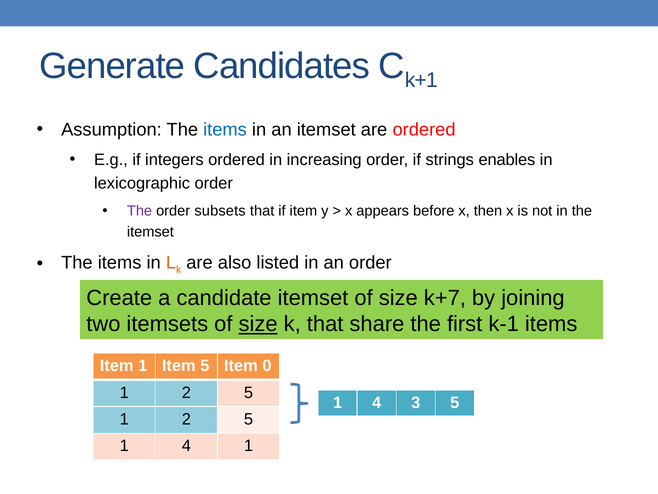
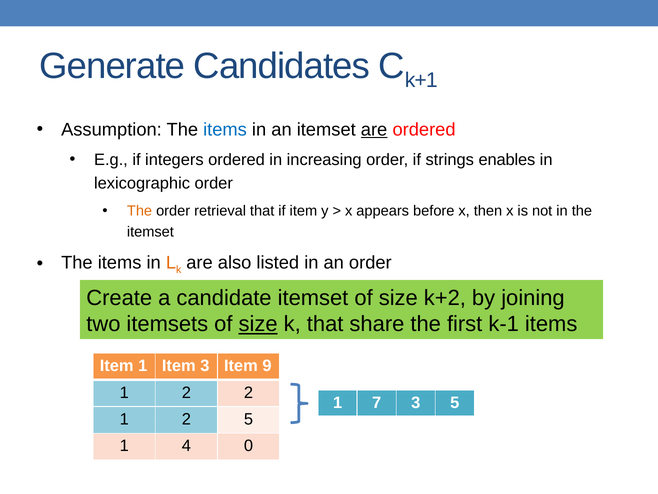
are at (374, 130) underline: none -> present
The at (140, 211) colour: purple -> orange
subsets: subsets -> retrieval
k+7: k+7 -> k+2
Item 5: 5 -> 3
0: 0 -> 9
5 at (249, 392): 5 -> 2
4 at (377, 402): 4 -> 7
4 1: 1 -> 0
